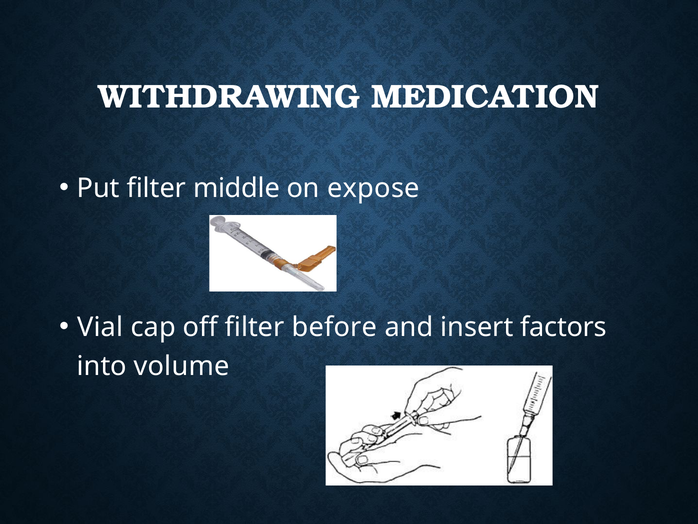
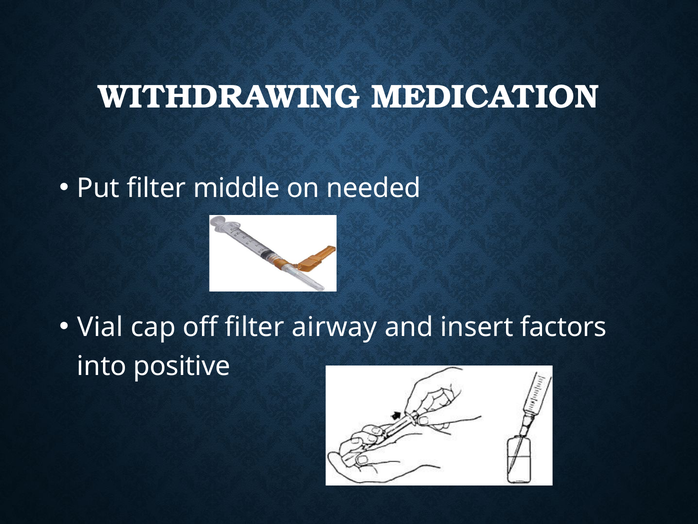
expose: expose -> needed
before: before -> airway
volume: volume -> positive
